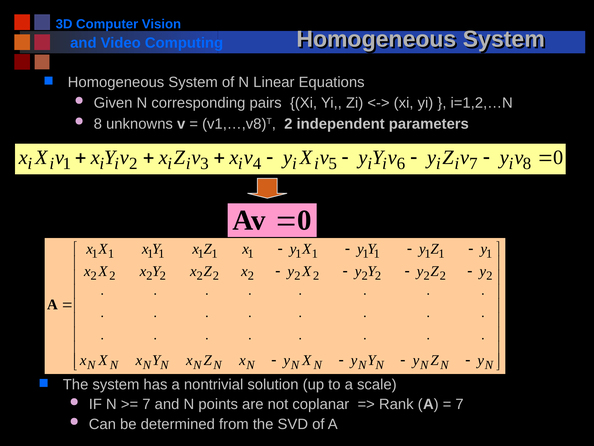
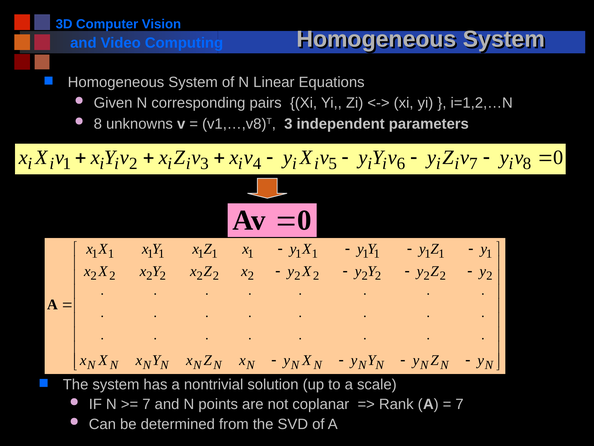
v1,…,v8)T 2: 2 -> 3
